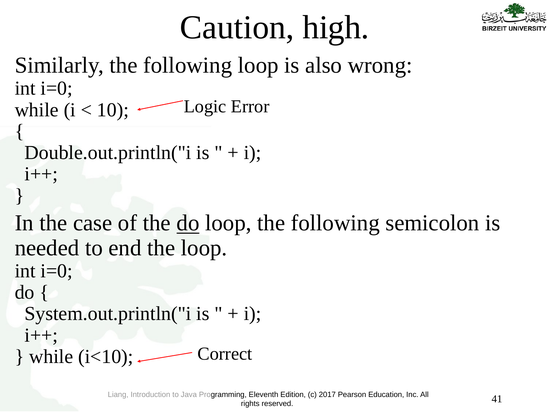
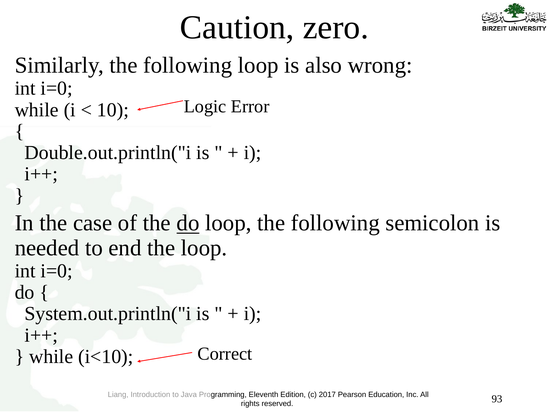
high: high -> zero
41: 41 -> 93
